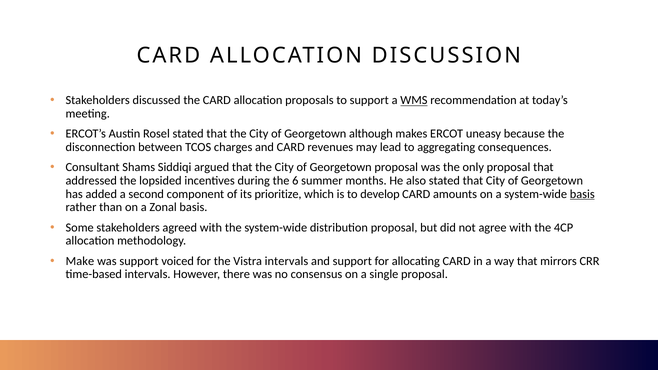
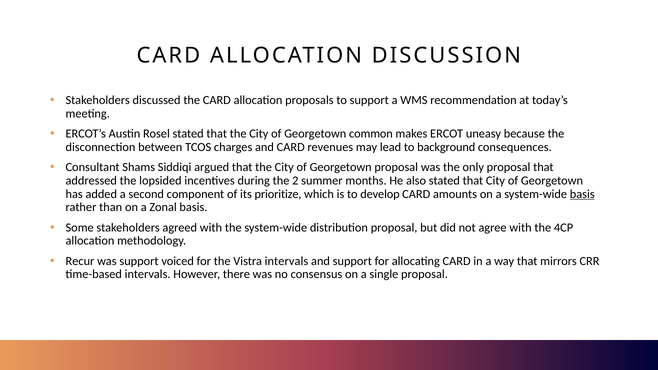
WMS underline: present -> none
although: although -> common
aggregating: aggregating -> background
6: 6 -> 2
Make: Make -> Recur
